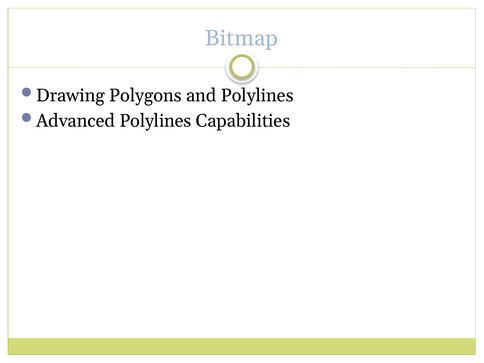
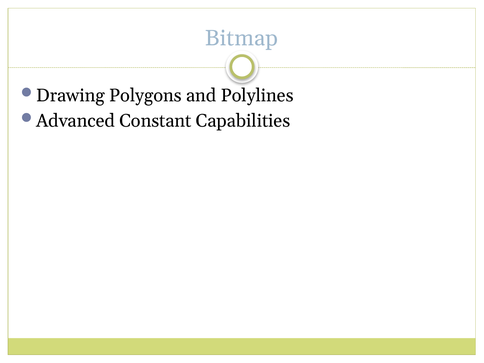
Advanced Polylines: Polylines -> Constant
